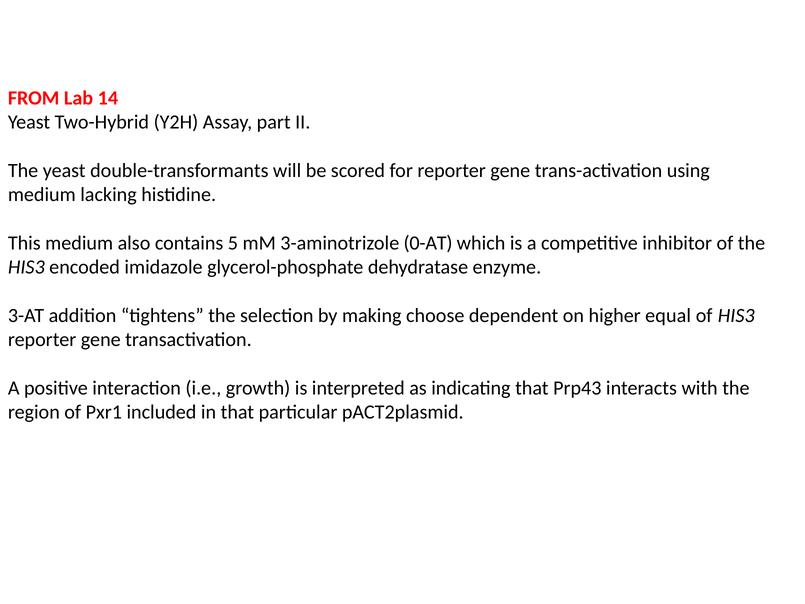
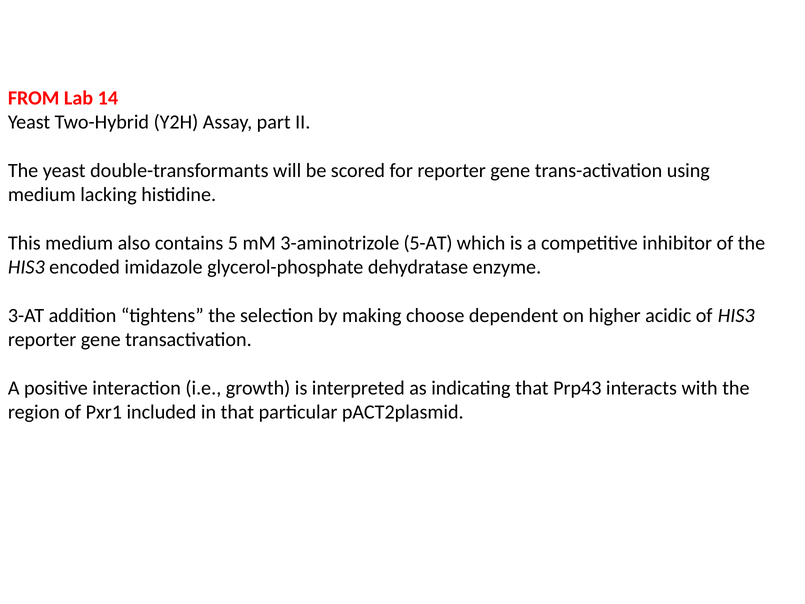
0-AT: 0-AT -> 5-AT
equal: equal -> acidic
